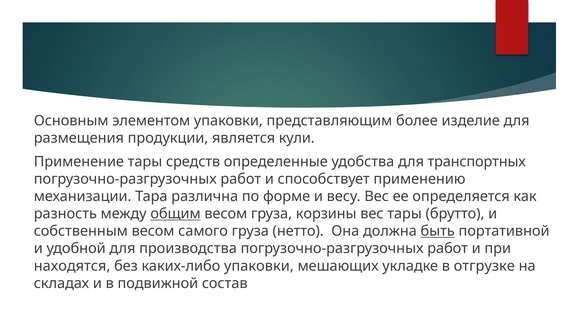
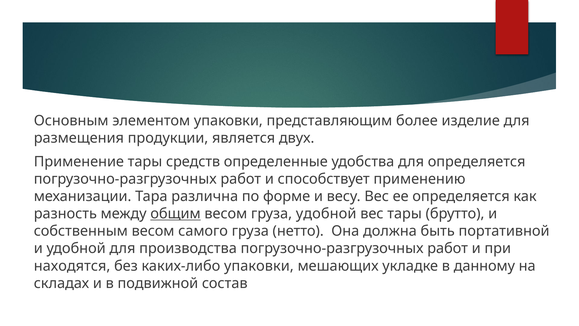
кули: кули -> двух
для транспортных: транспортных -> определяется
груза корзины: корзины -> удобной
быть underline: present -> none
отгрузке: отгрузке -> данному
